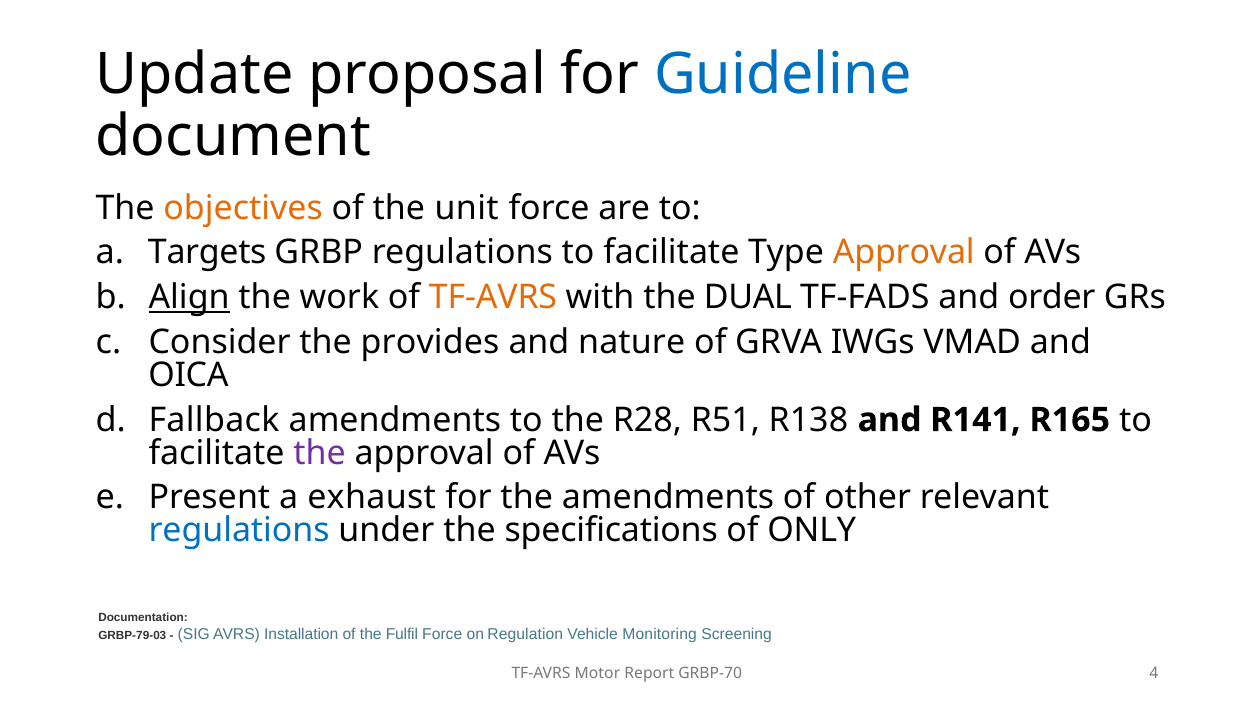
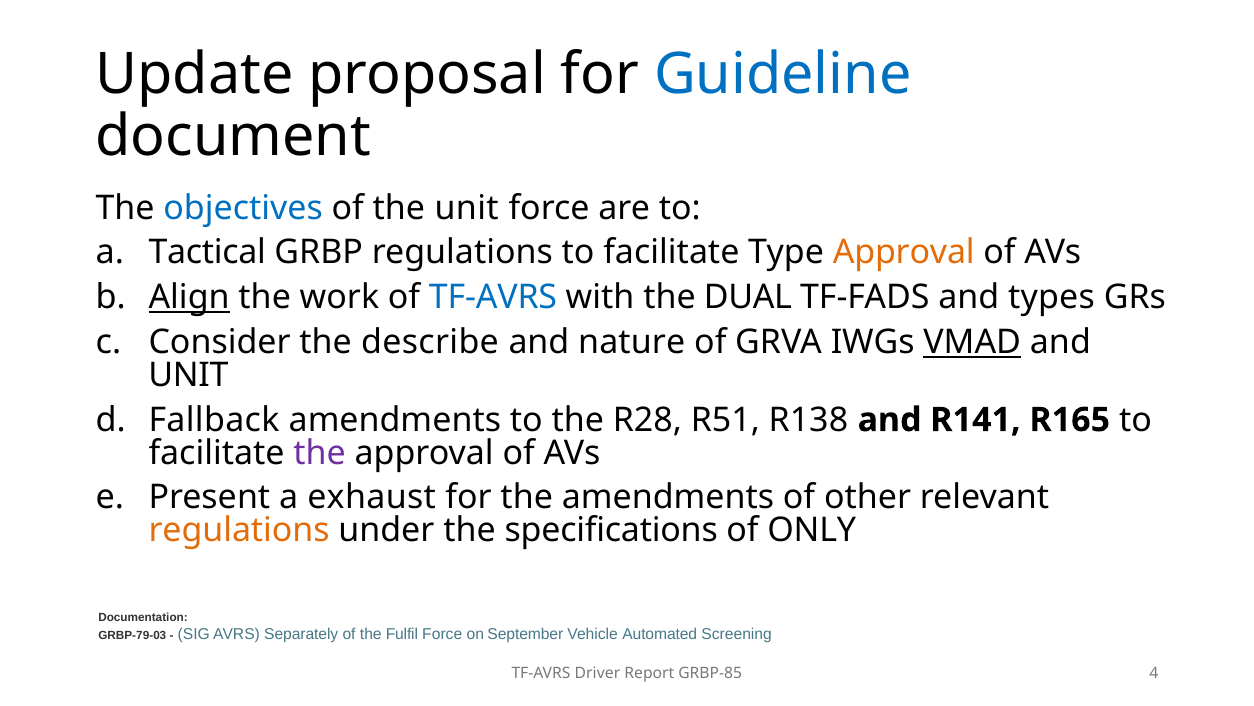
objectives colour: orange -> blue
Targets: Targets -> Tactical
TF-AVRS at (493, 297) colour: orange -> blue
order: order -> types
provides: provides -> describe
VMAD underline: none -> present
OICA at (188, 375): OICA -> UNIT
regulations at (239, 530) colour: blue -> orange
Installation: Installation -> Separately
Regulation: Regulation -> September
Monitoring: Monitoring -> Automated
Motor: Motor -> Driver
GRBP-70: GRBP-70 -> GRBP-85
